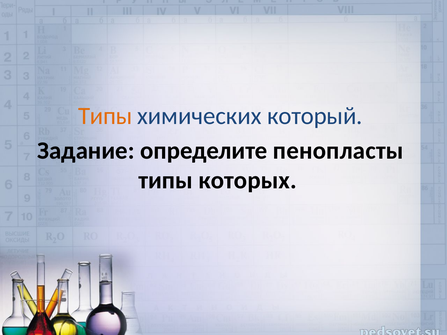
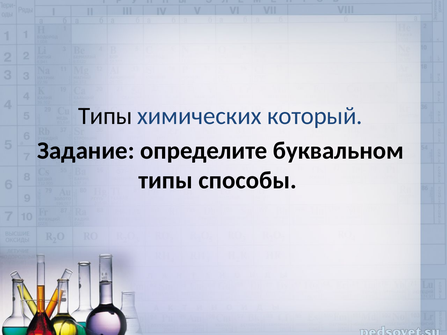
Типы at (105, 116) colour: orange -> black
пенопласты: пенопласты -> буквальном
которых: которых -> способы
